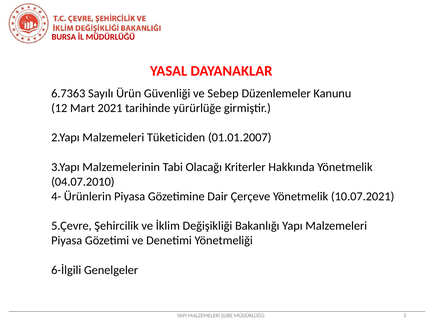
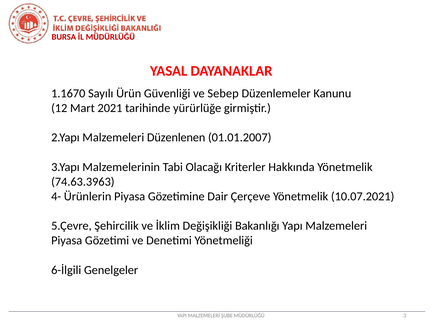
6.7363: 6.7363 -> 1.1670
Tüketiciden: Tüketiciden -> Düzenlenen
04.07.2010: 04.07.2010 -> 74.63.3963
